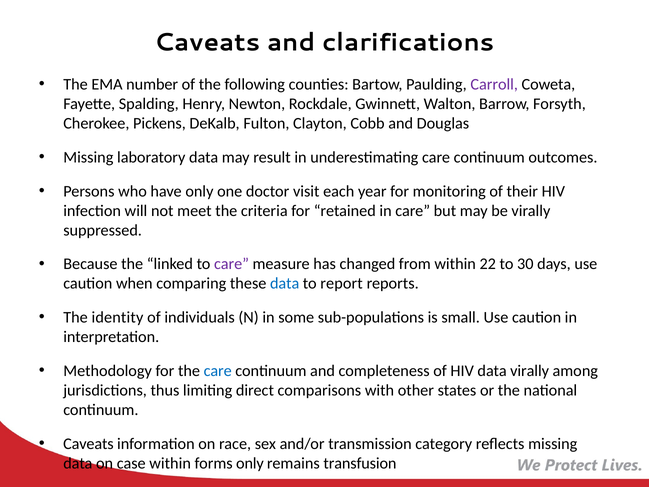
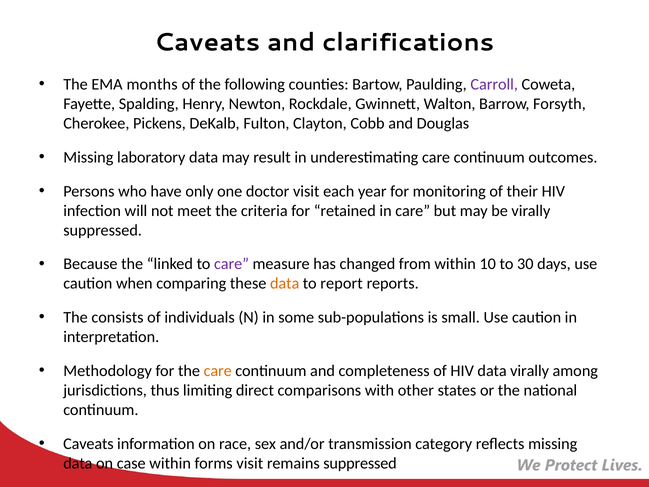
number: number -> months
22: 22 -> 10
data at (285, 283) colour: blue -> orange
identity: identity -> consists
care at (218, 371) colour: blue -> orange
forms only: only -> visit
remains transfusion: transfusion -> suppressed
